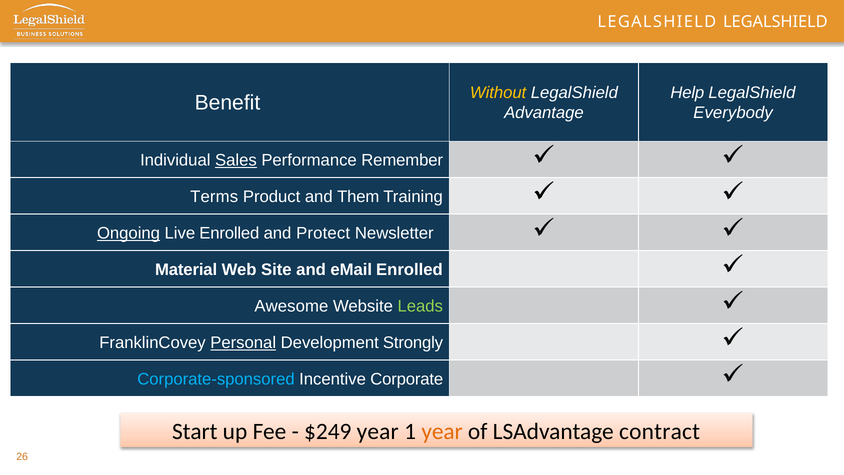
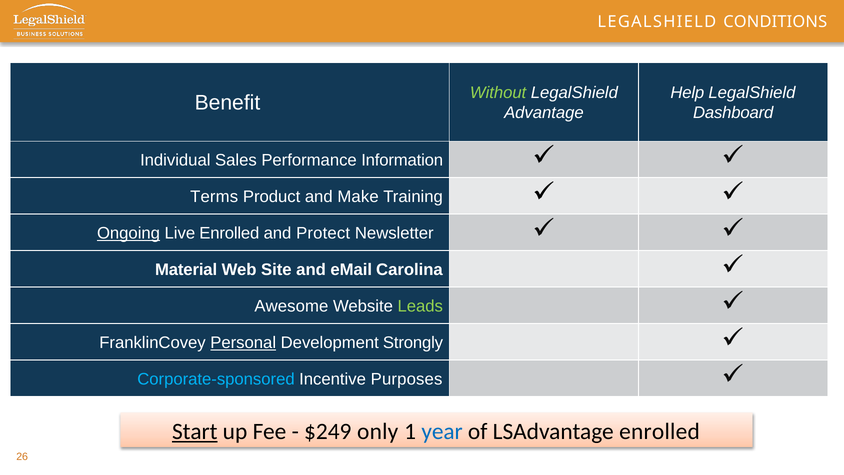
LEGALSHIELD LEGALSHIELD: LEGALSHIELD -> CONDITIONS
Without colour: yellow -> light green
Everybody: Everybody -> Dashboard
Sales underline: present -> none
Remember: Remember -> Information
Them: Them -> Make
eMail Enrolled: Enrolled -> Carolina
Corporate: Corporate -> Purposes
Start underline: none -> present
$249 year: year -> only
year at (442, 431) colour: orange -> blue
LSAdvantage contract: contract -> enrolled
